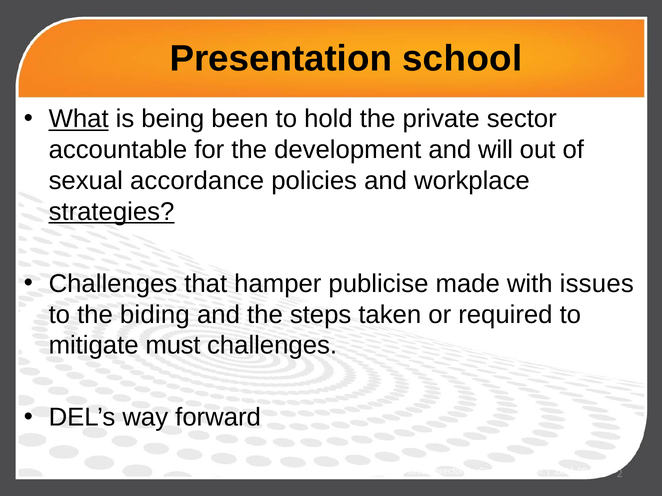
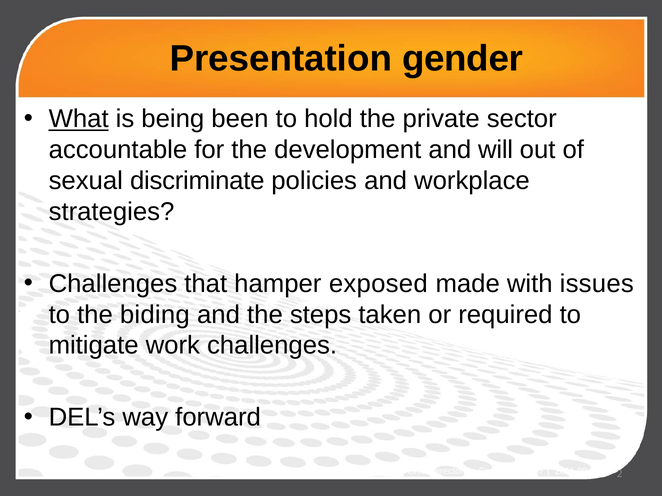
school: school -> gender
accordance: accordance -> discriminate
strategies underline: present -> none
publicise: publicise -> exposed
must: must -> work
